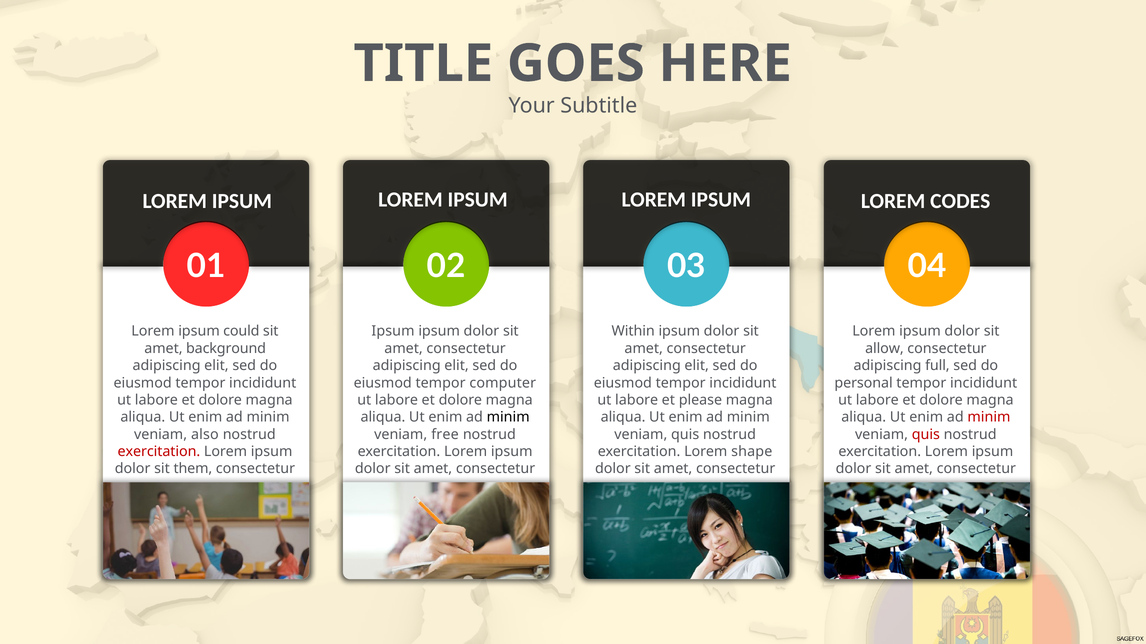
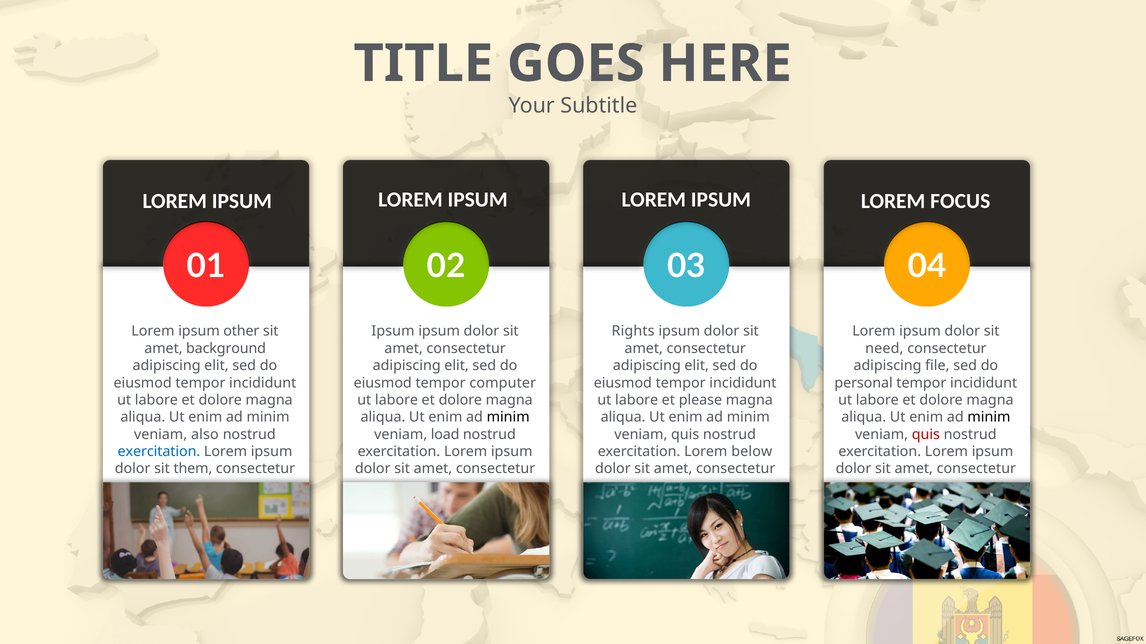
CODES: CODES -> FOCUS
could: could -> other
Within: Within -> Rights
allow: allow -> need
full: full -> file
minim at (989, 418) colour: red -> black
free: free -> load
exercitation at (159, 452) colour: red -> blue
shape: shape -> below
